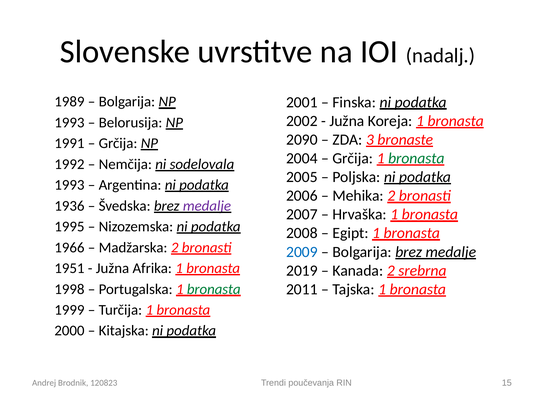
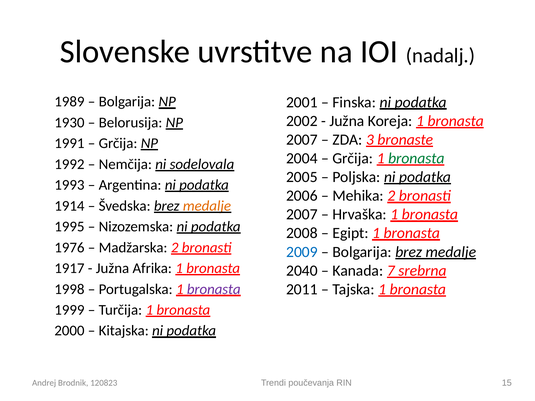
1993 at (69, 123): 1993 -> 1930
2090 at (302, 140): 2090 -> 2007
1936: 1936 -> 1914
medalje at (207, 206) colour: purple -> orange
1966: 1966 -> 1976
1951: 1951 -> 1917
2019: 2019 -> 2040
Kanada 2: 2 -> 7
bronasta at (214, 289) colour: green -> purple
